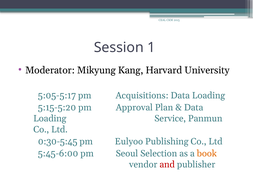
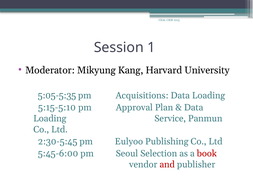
5:05-5:17: 5:05-5:17 -> 5:05-5:35
5:15-5:20: 5:15-5:20 -> 5:15-5:10
0:30-5:45: 0:30-5:45 -> 2:30-5:45
book colour: orange -> red
